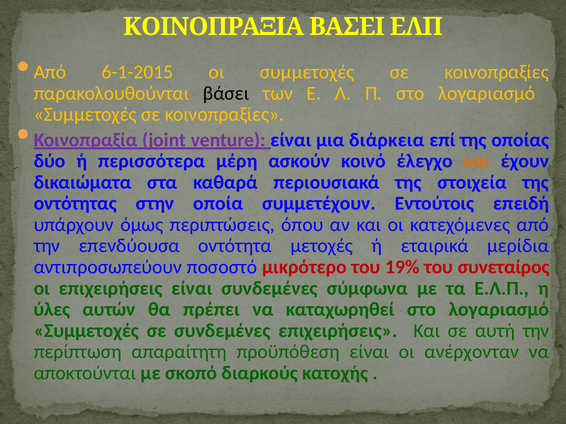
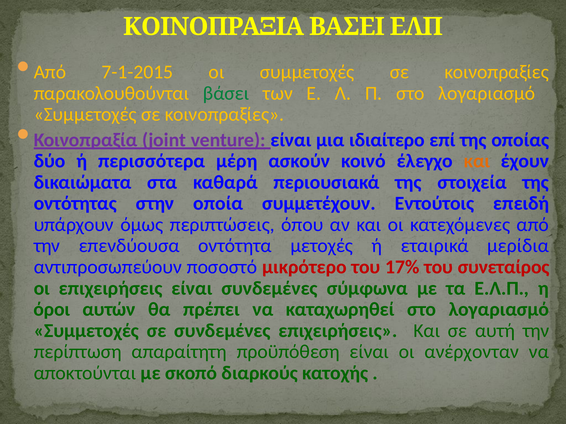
6-1-2015: 6-1-2015 -> 7-1-2015
βάσει colour: black -> green
διάρκεια: διάρκεια -> ιδιαίτερο
19%: 19% -> 17%
ύλες: ύλες -> όροι
